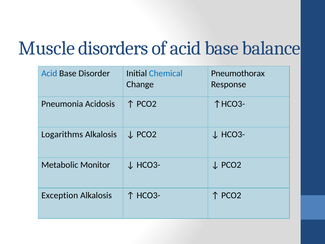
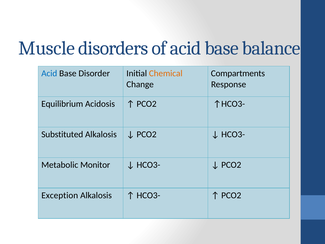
Chemical colour: blue -> orange
Pneumothorax: Pneumothorax -> Compartments
Pneumonia: Pneumonia -> Equilibrium
Logarithms: Logarithms -> Substituted
